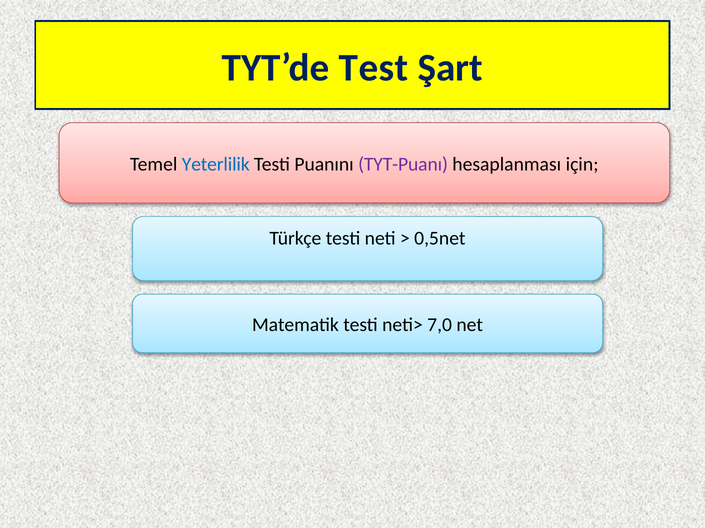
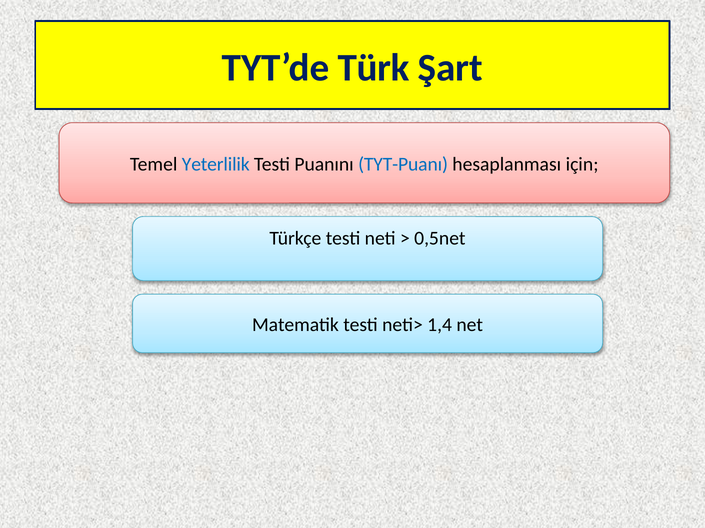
Test: Test -> Türk
TYT-Puanı colour: purple -> blue
7,0: 7,0 -> 1,4
